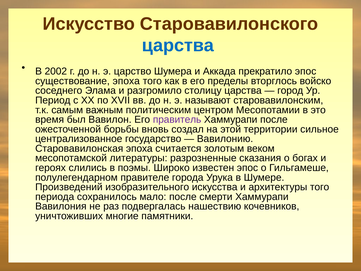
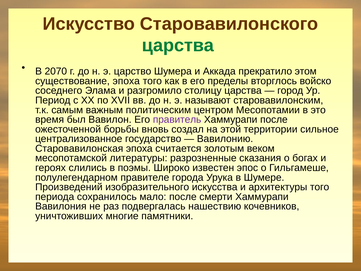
царства at (178, 45) colour: blue -> green
2002: 2002 -> 2070
прекратило эпос: эпос -> этом
